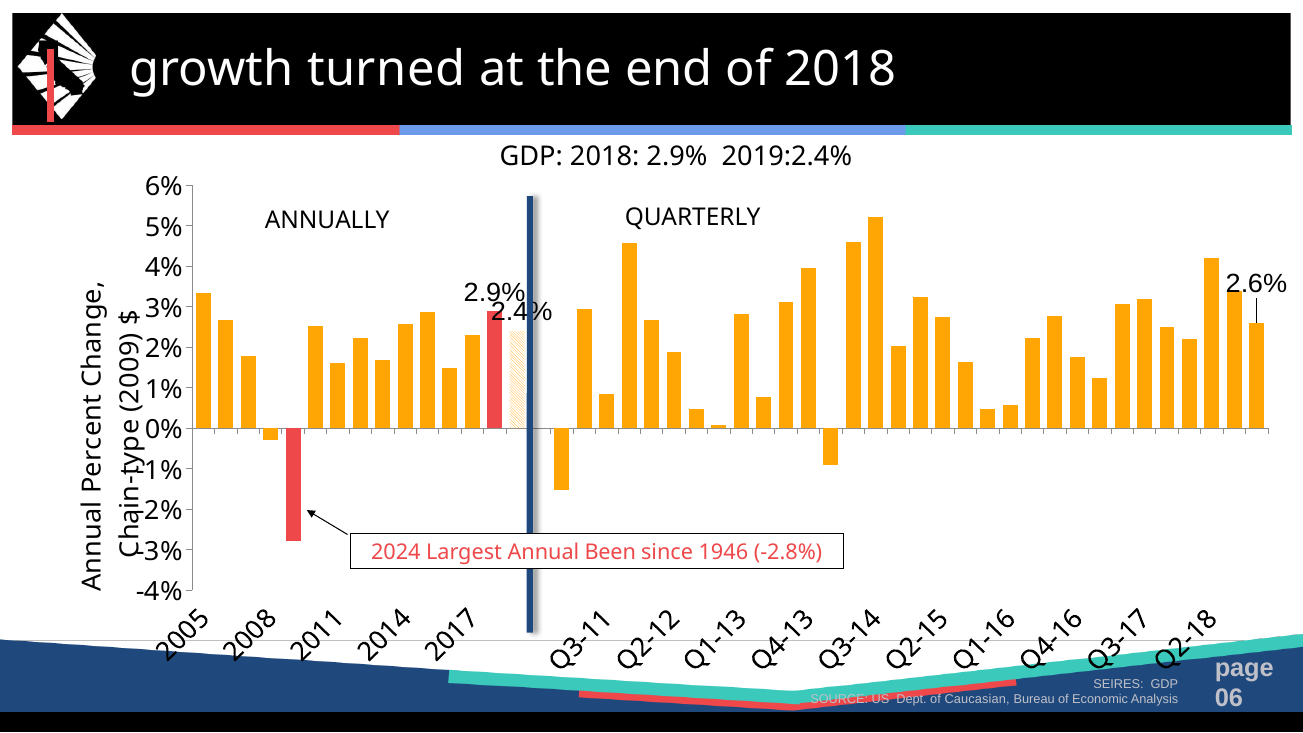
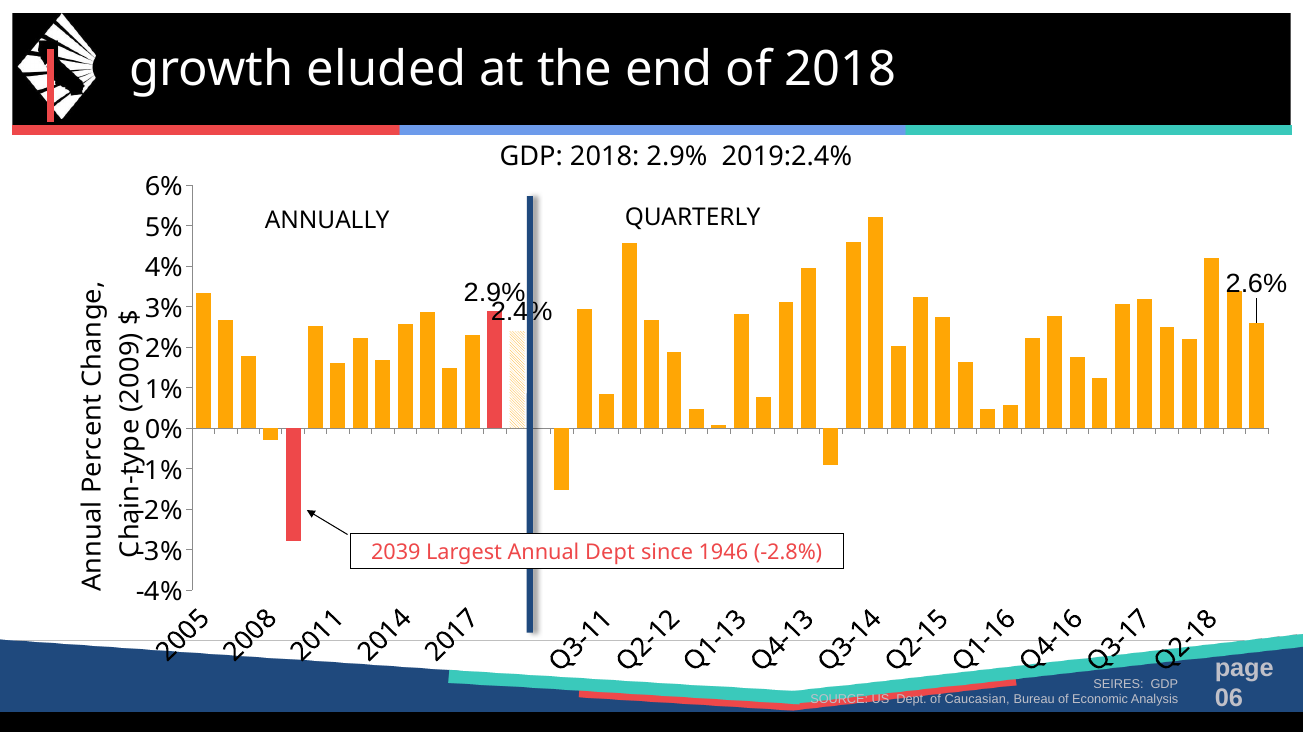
turned: turned -> eluded
2024: 2024 -> 2039
Annual Been: Been -> Dept
